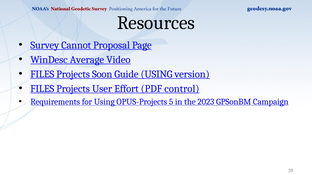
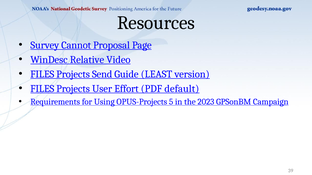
Average: Average -> Relative
Soon: Soon -> Send
Guide USING: USING -> LEAST
control: control -> default
